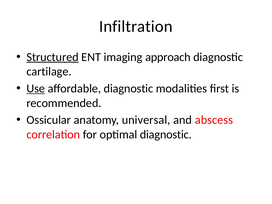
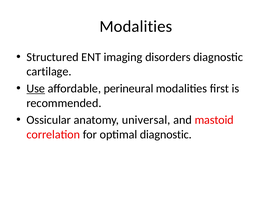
Infiltration at (136, 26): Infiltration -> Modalities
Structured underline: present -> none
approach: approach -> disorders
affordable diagnostic: diagnostic -> perineural
abscess: abscess -> mastoid
